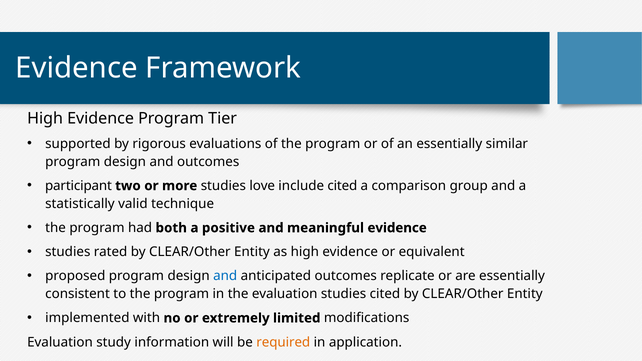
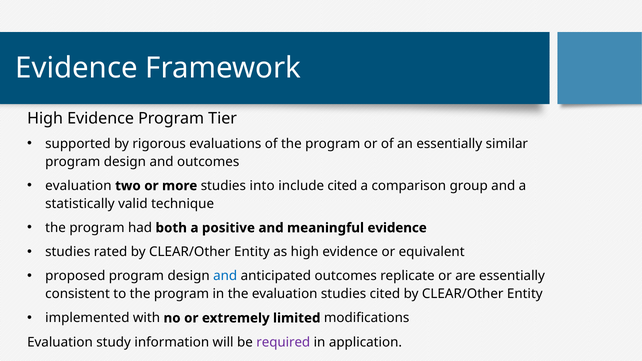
participant at (78, 186): participant -> evaluation
love: love -> into
required colour: orange -> purple
